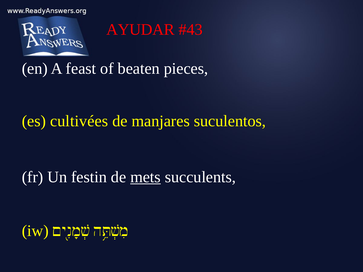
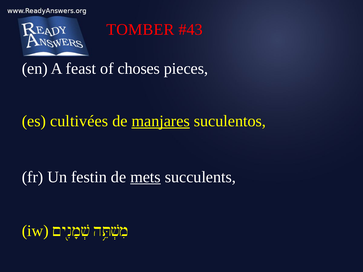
AYUDAR: AYUDAR -> TOMBER
beaten: beaten -> choses
manjares underline: none -> present
